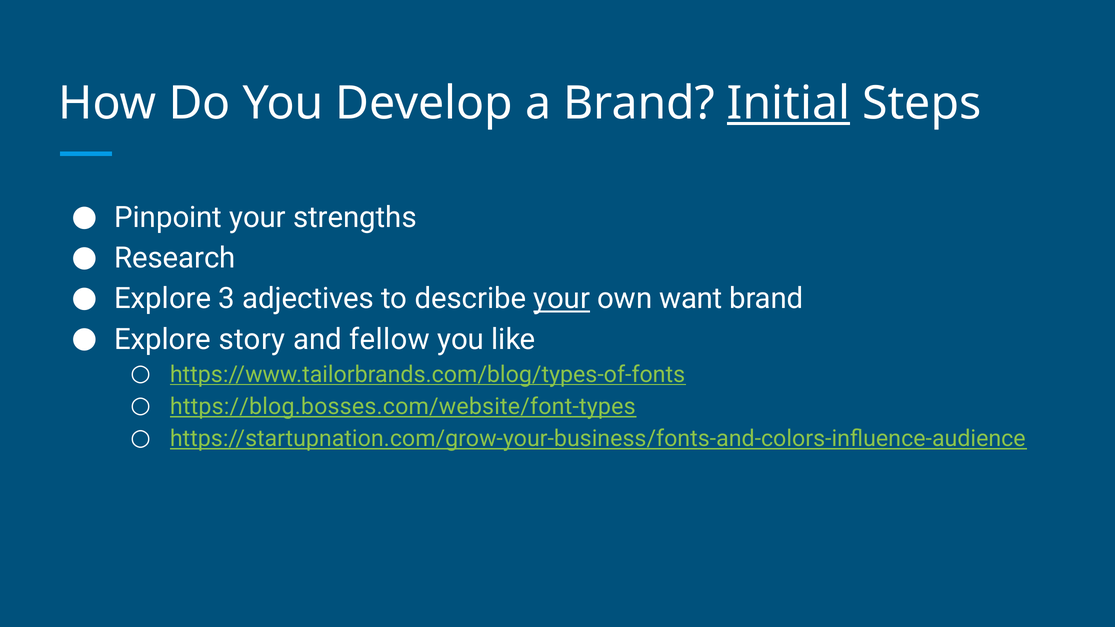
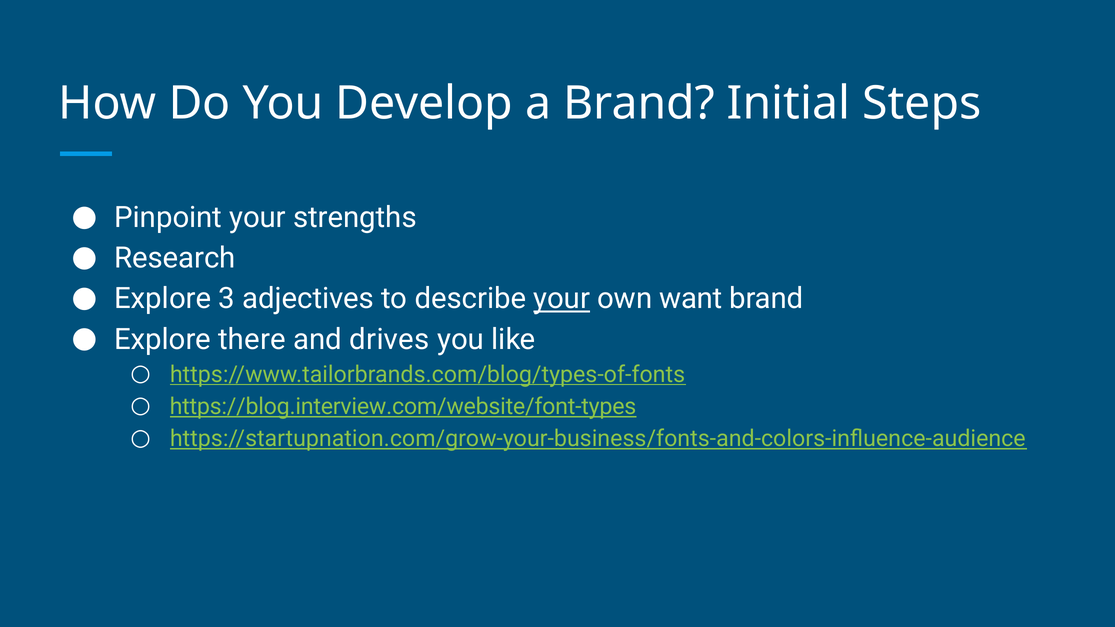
Initial underline: present -> none
story: story -> there
fellow: fellow -> drives
https://blog.bosses.com/website/font-types: https://blog.bosses.com/website/font-types -> https://blog.interview.com/website/font-types
